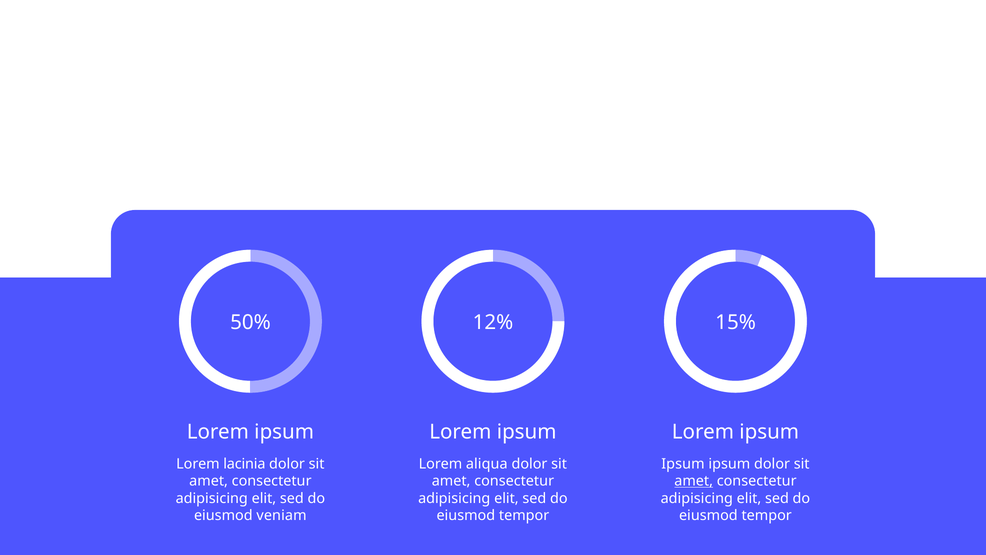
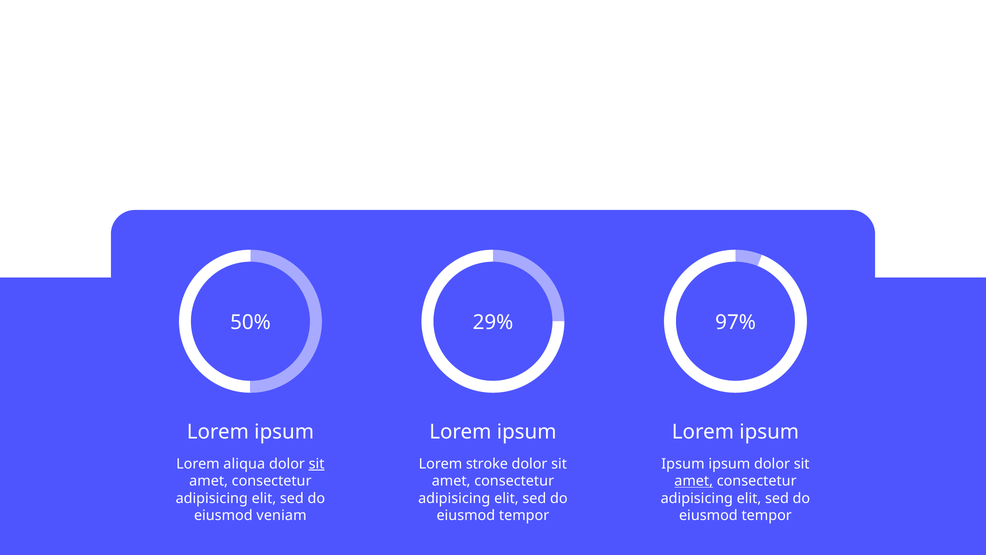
12%: 12% -> 29%
15%: 15% -> 97%
lacinia: lacinia -> aliqua
sit at (317, 463) underline: none -> present
aliqua: aliqua -> stroke
